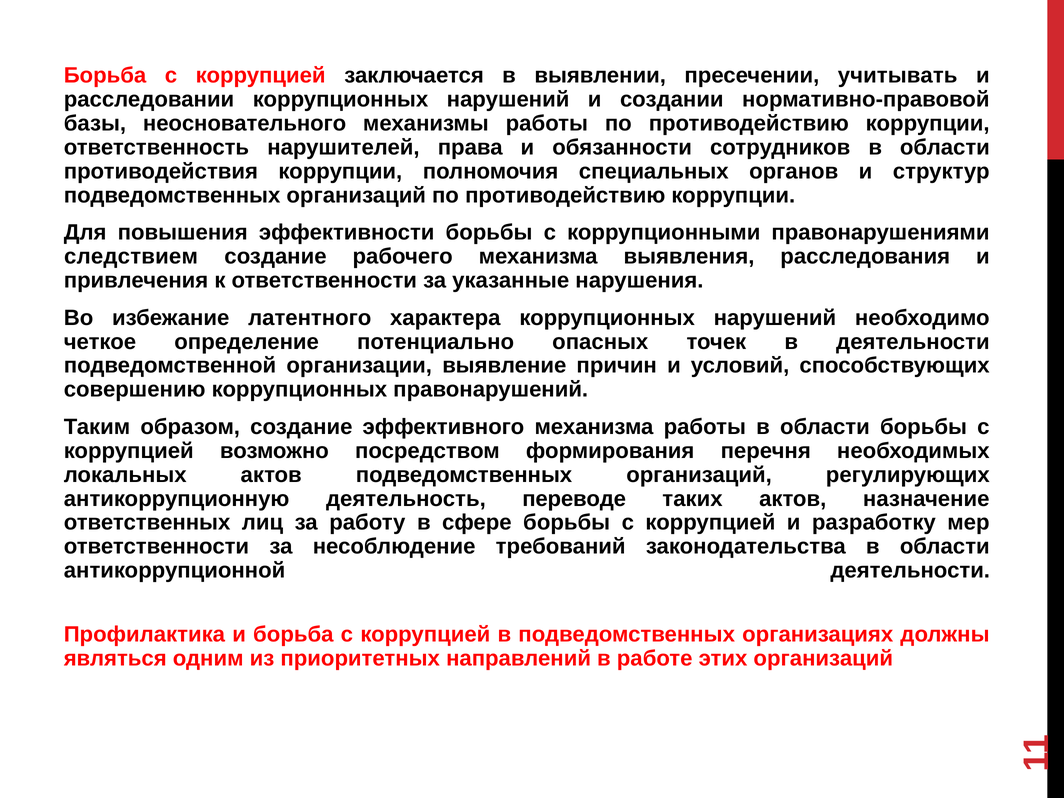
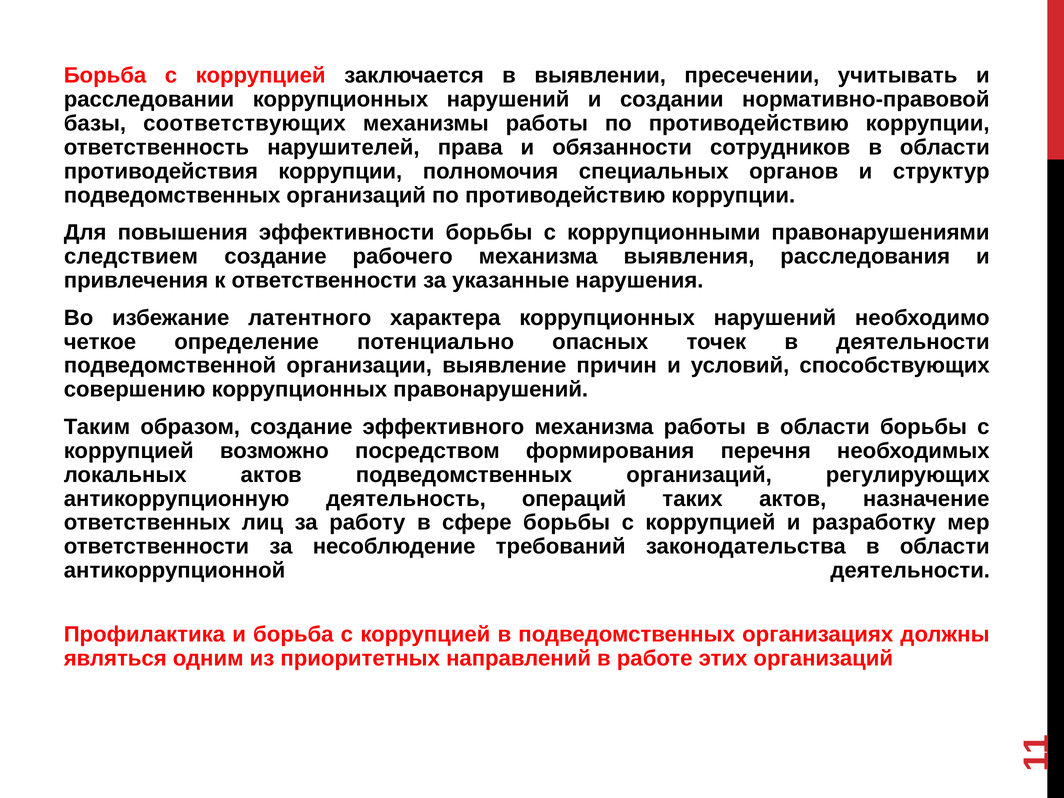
неосновательного: неосновательного -> соответствующих
переводе: переводе -> операций
